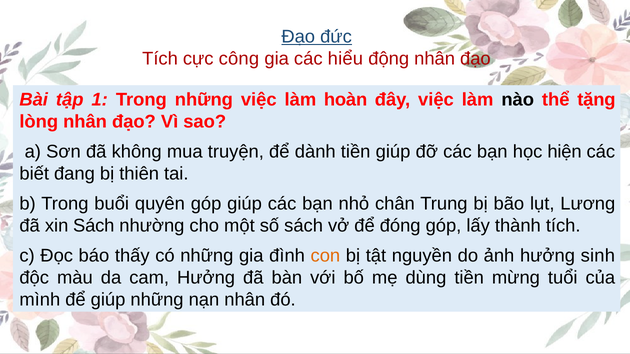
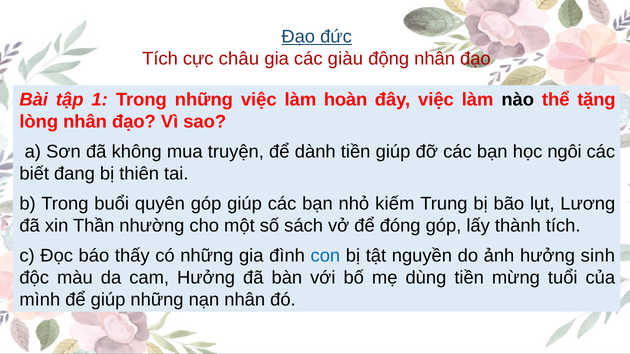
công: công -> châu
hiểu: hiểu -> giàu
hiện: hiện -> ngôi
chân: chân -> kiếm
xin Sách: Sách -> Thần
con colour: orange -> blue
